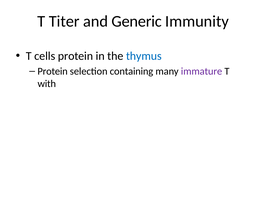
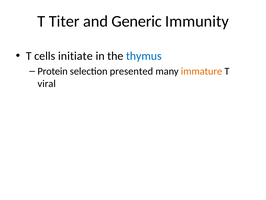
cells protein: protein -> initiate
containing: containing -> presented
immature colour: purple -> orange
with: with -> viral
